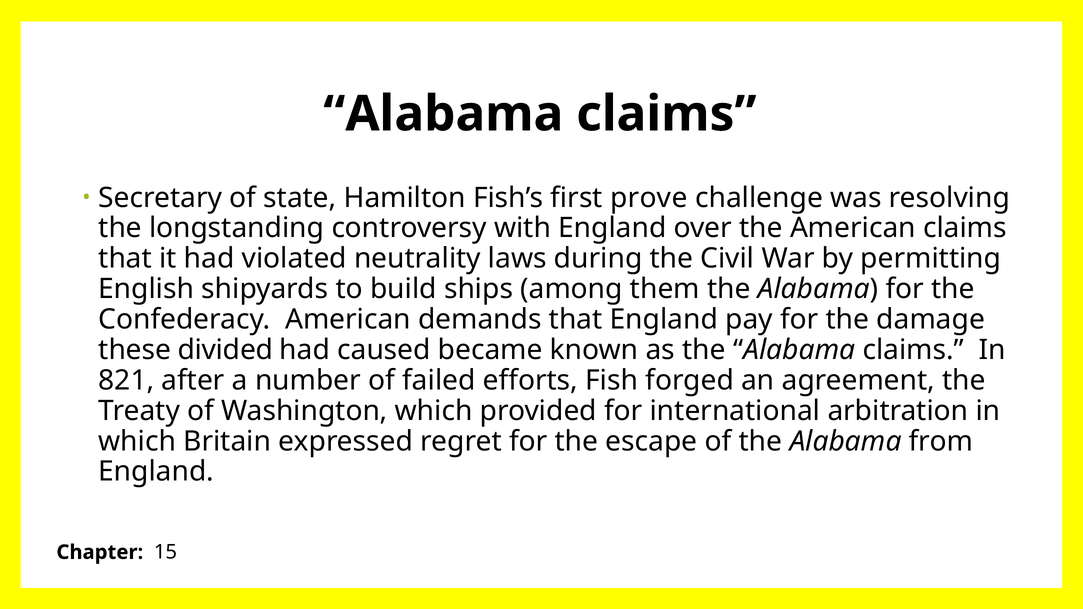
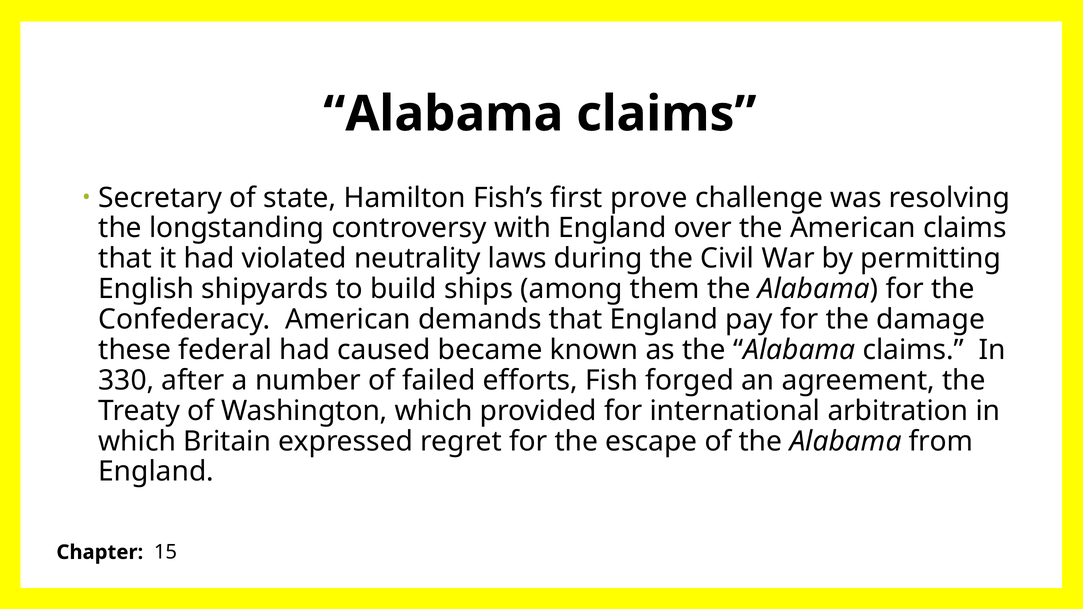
divided: divided -> federal
821: 821 -> 330
